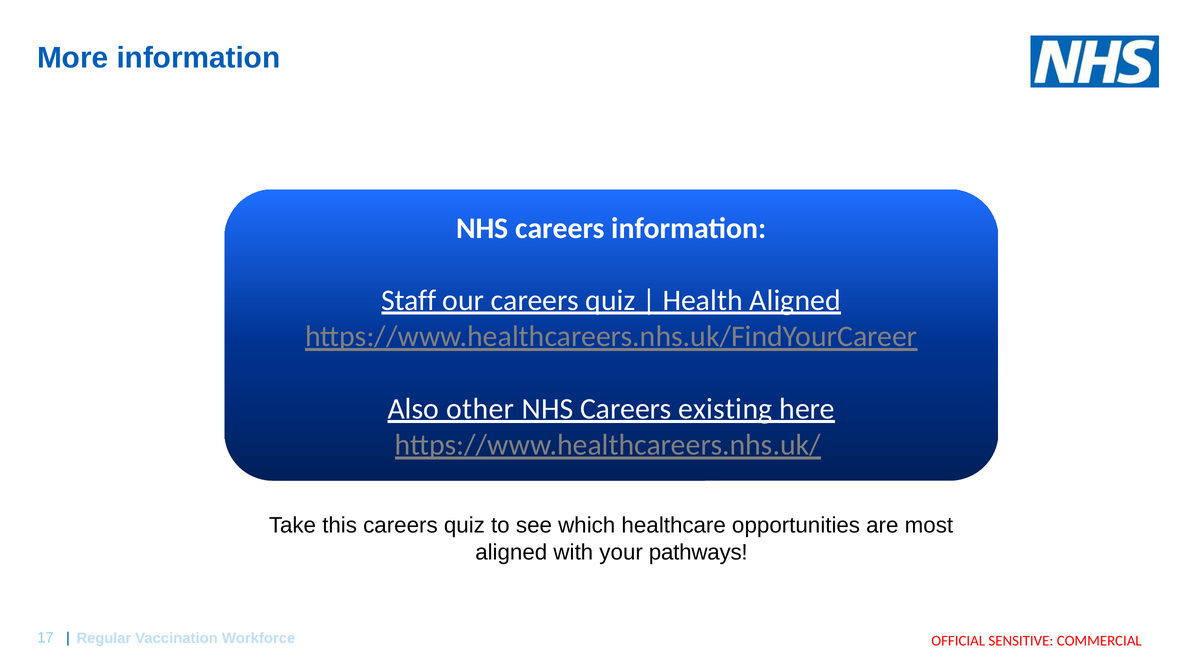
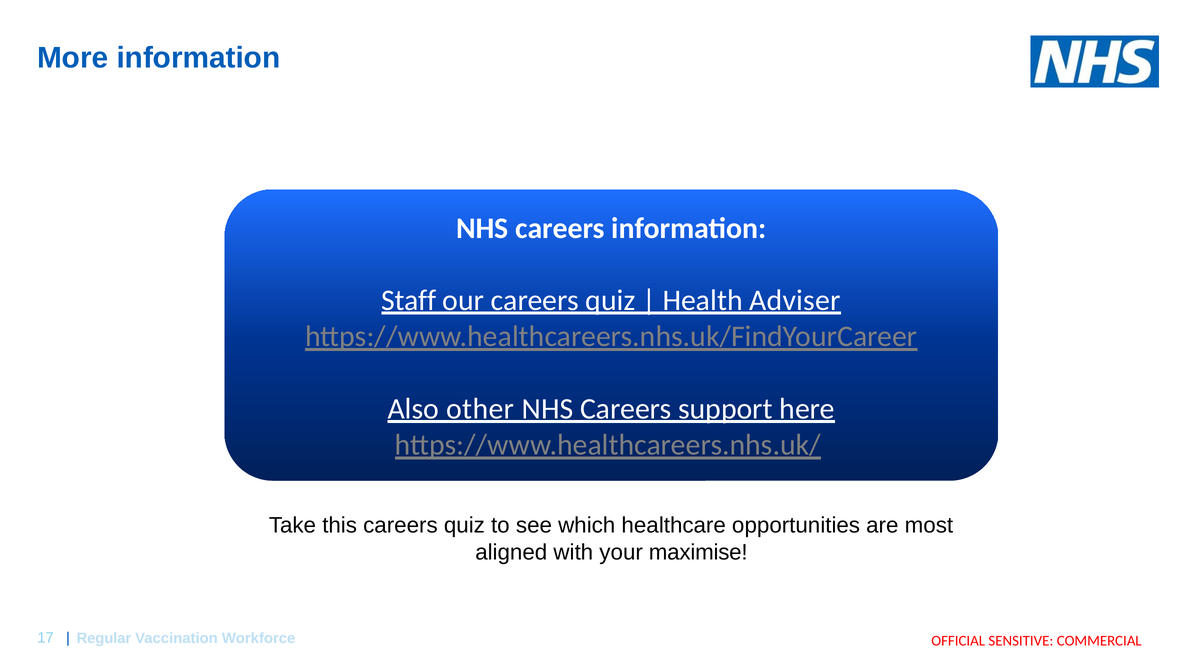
Health Aligned: Aligned -> Adviser
existing: existing -> support
pathways: pathways -> maximise
